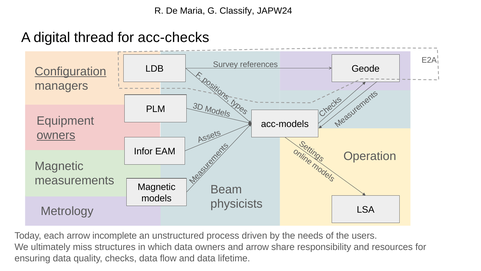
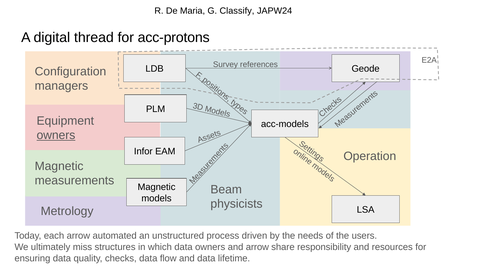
acc-checks: acc-checks -> acc-protons
Configuration underline: present -> none
incomplete: incomplete -> automated
